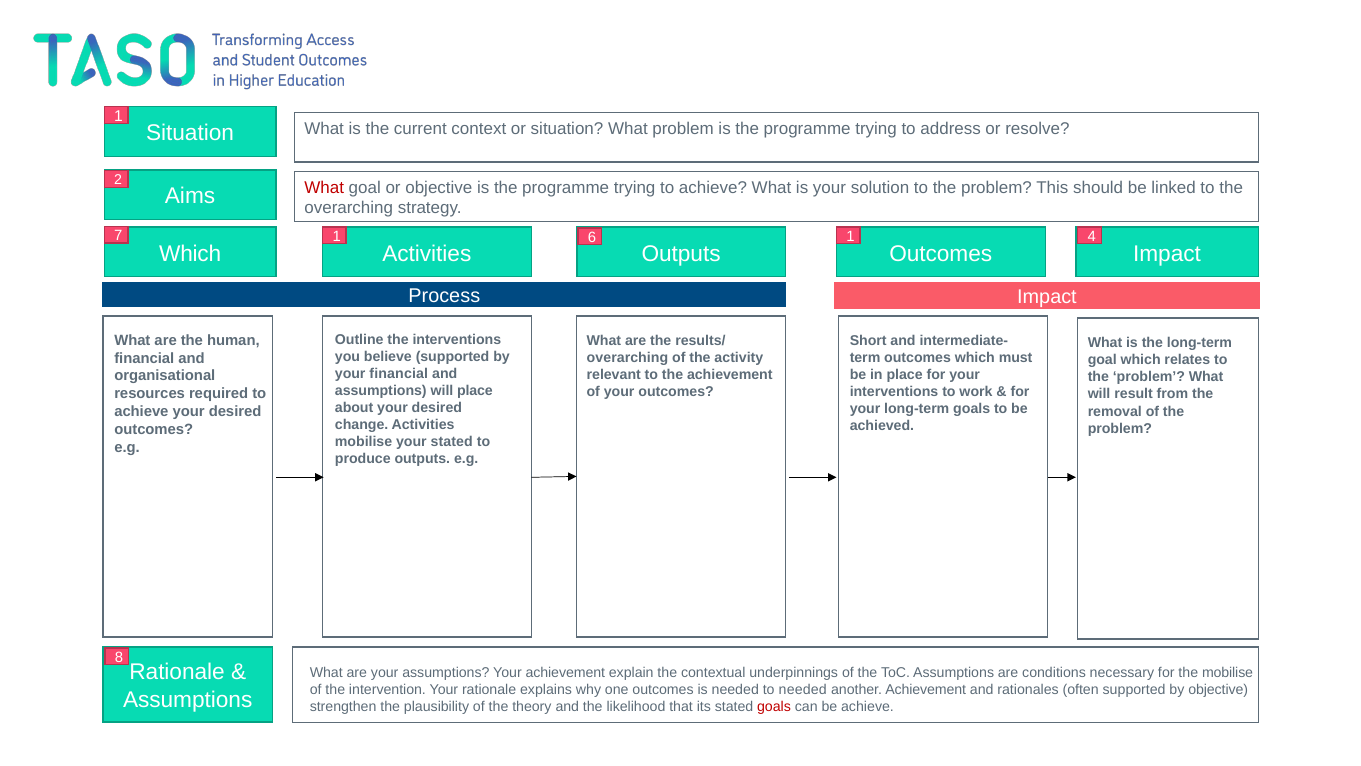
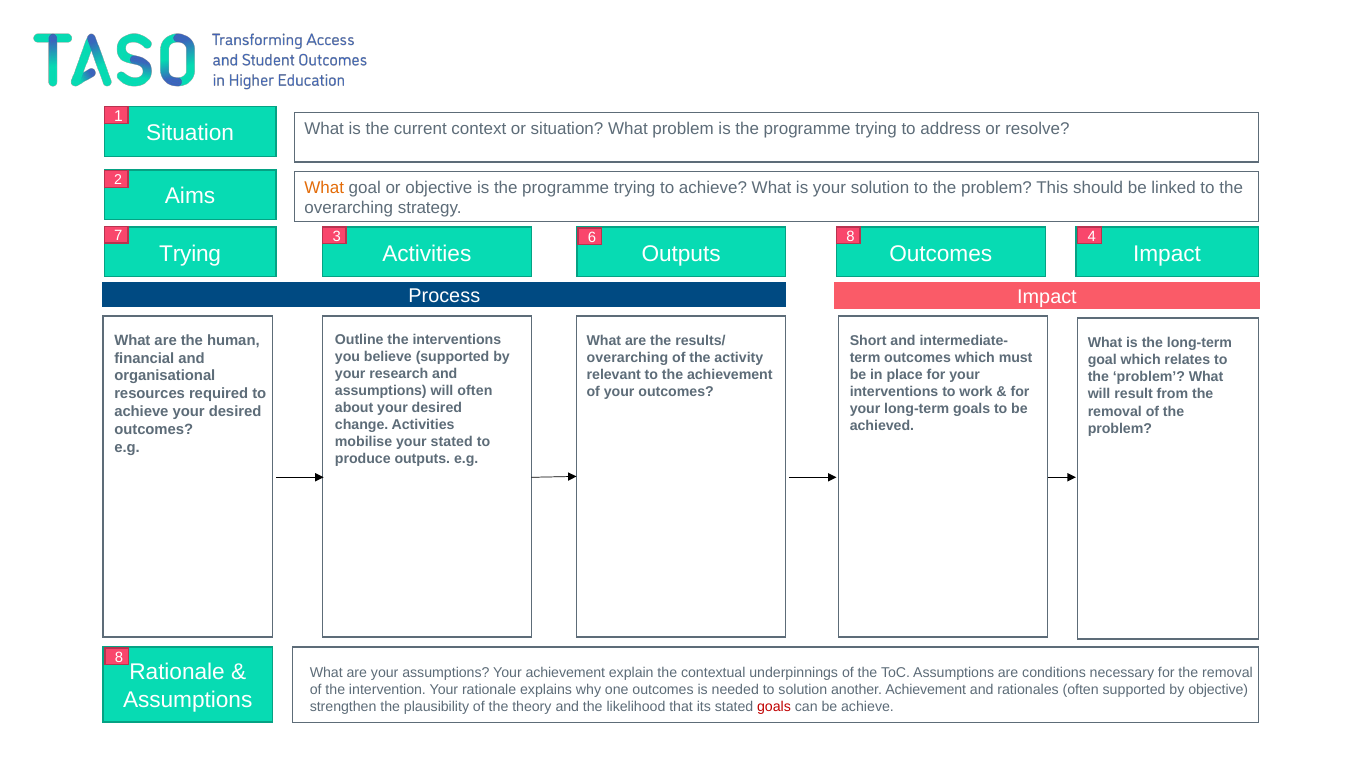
What at (324, 187) colour: red -> orange
7 1: 1 -> 3
6 1: 1 -> 8
Which at (190, 253): Which -> Trying
your financial: financial -> research
will place: place -> often
for the mobilise: mobilise -> removal
to needed: needed -> solution
